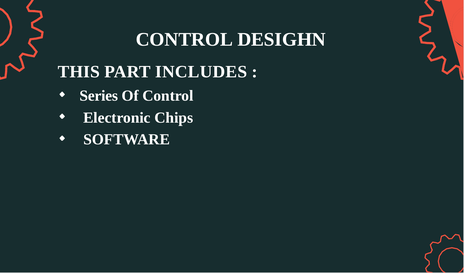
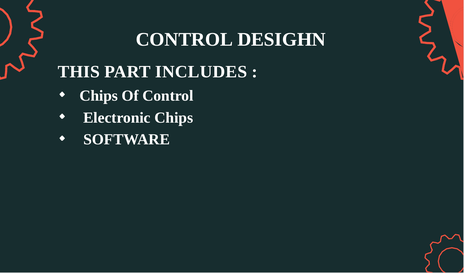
Series at (99, 96): Series -> Chips
